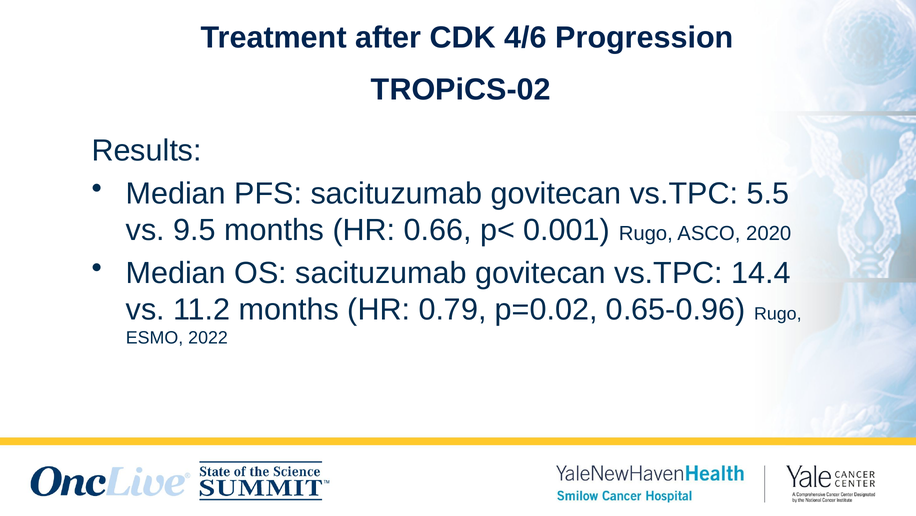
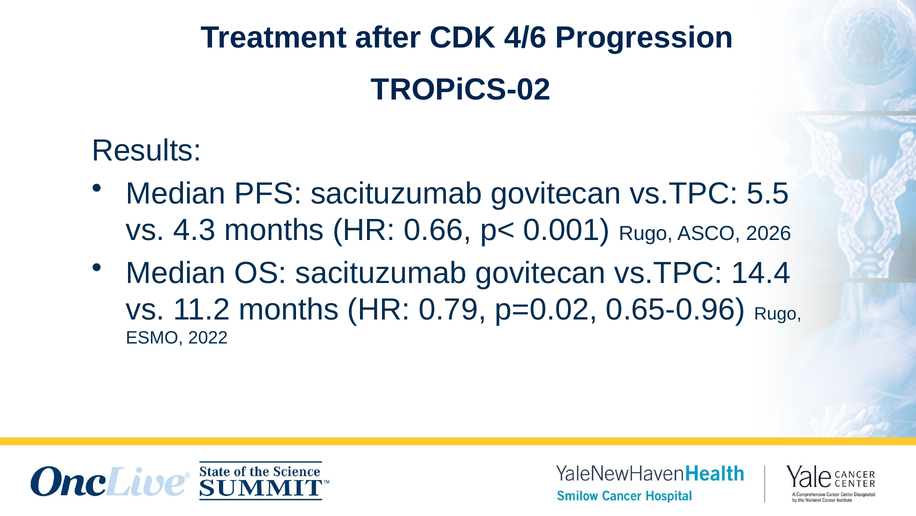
9.5: 9.5 -> 4.3
2020: 2020 -> 2026
